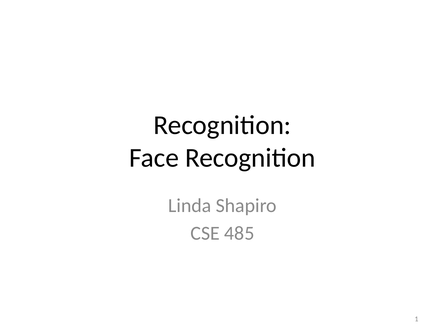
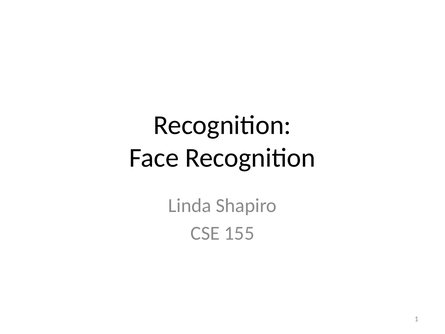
485: 485 -> 155
